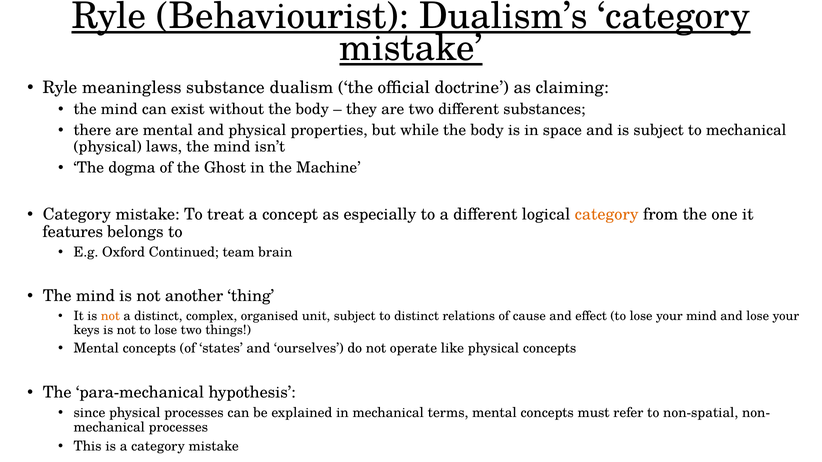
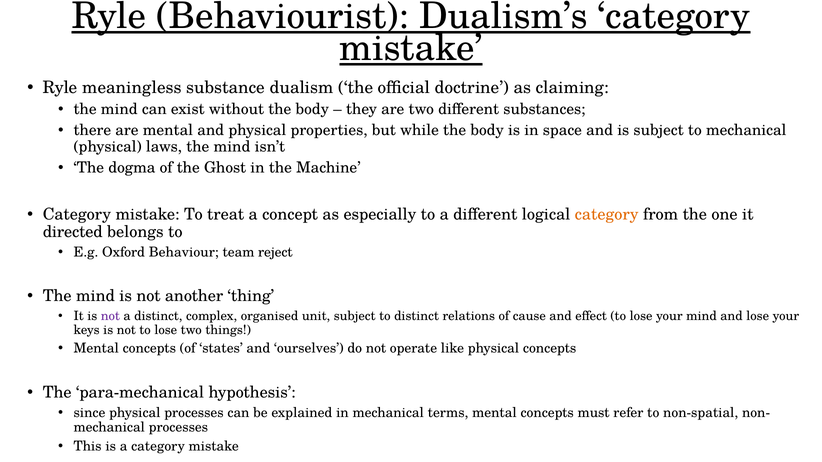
features: features -> directed
Continued: Continued -> Behaviour
brain: brain -> reject
not at (110, 316) colour: orange -> purple
